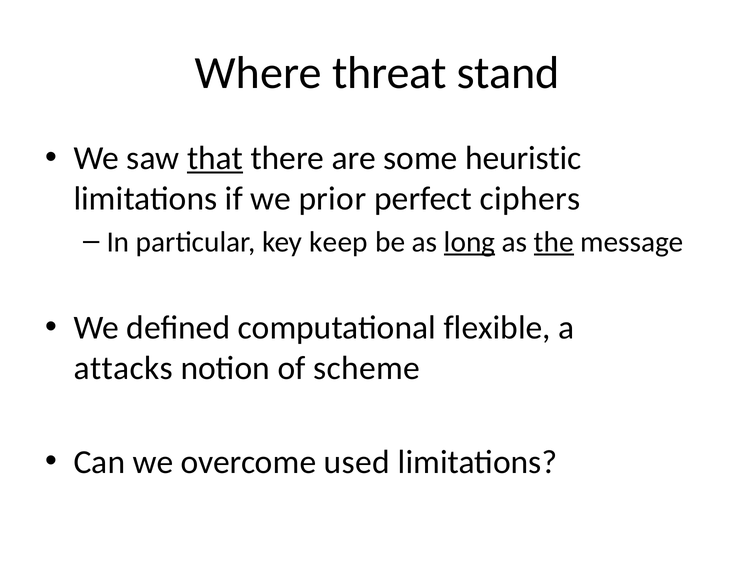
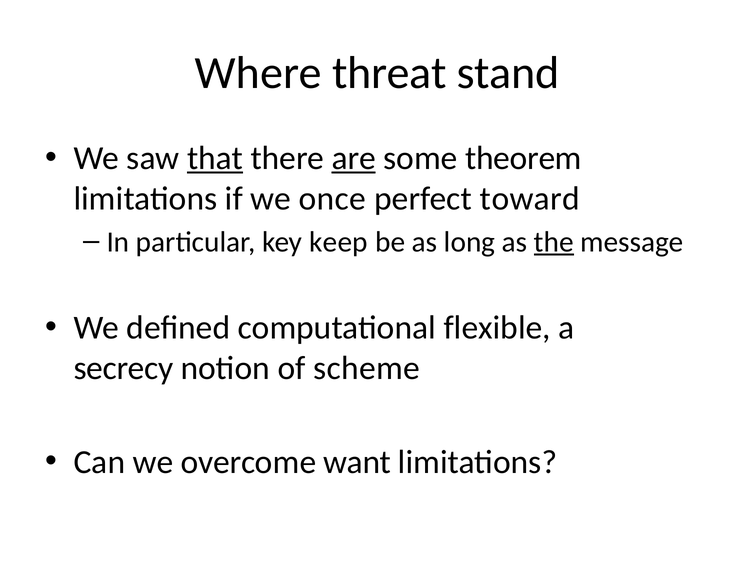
are underline: none -> present
heuristic: heuristic -> theorem
prior: prior -> once
ciphers: ciphers -> toward
long underline: present -> none
attacks: attacks -> secrecy
used: used -> want
